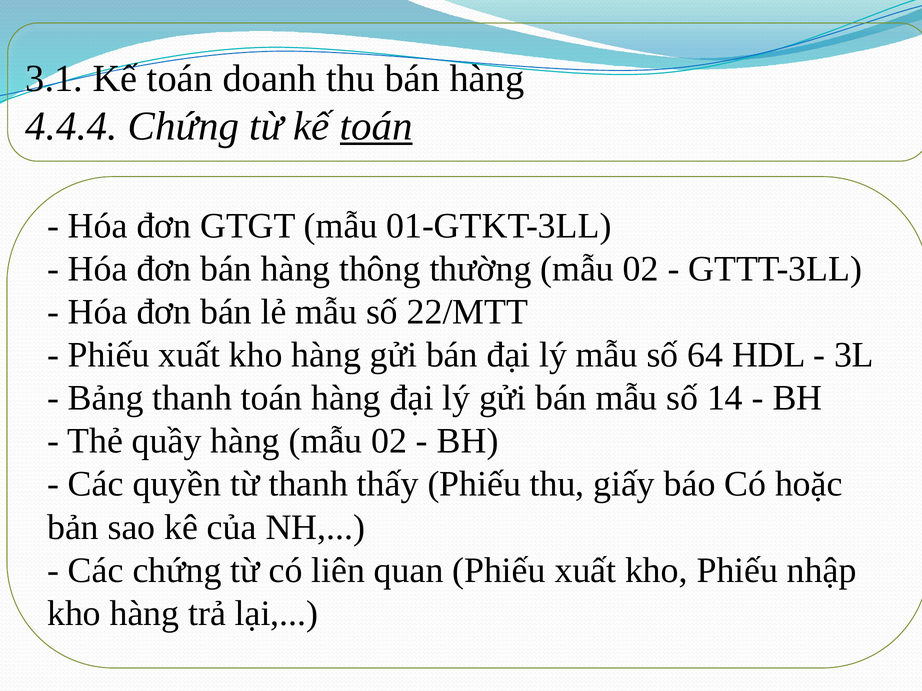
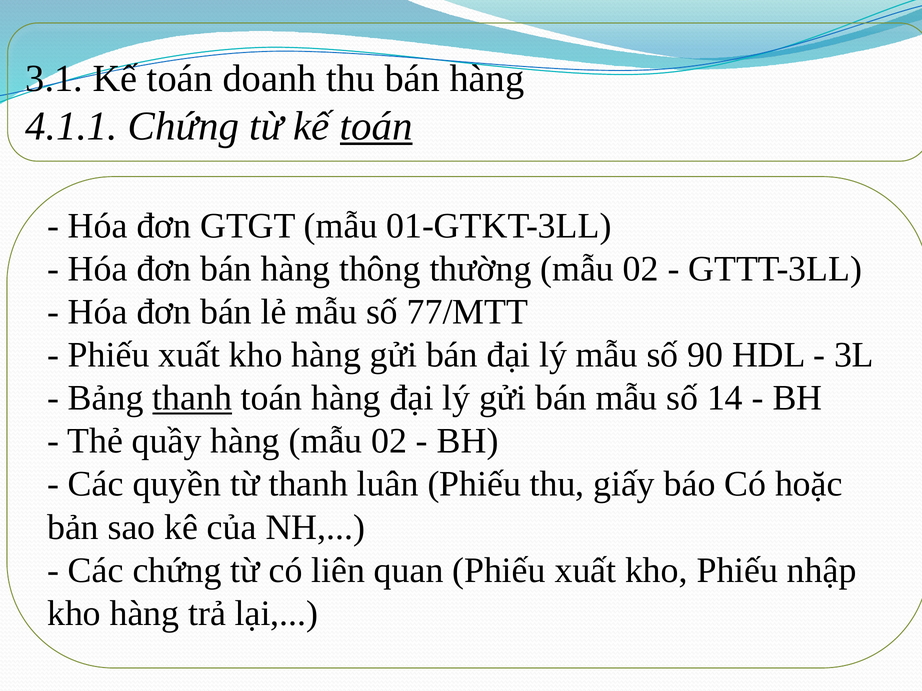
4.4.4: 4.4.4 -> 4.1.1
22/MTT: 22/MTT -> 77/MTT
64: 64 -> 90
thanh at (192, 398) underline: none -> present
thấy: thấy -> luân
